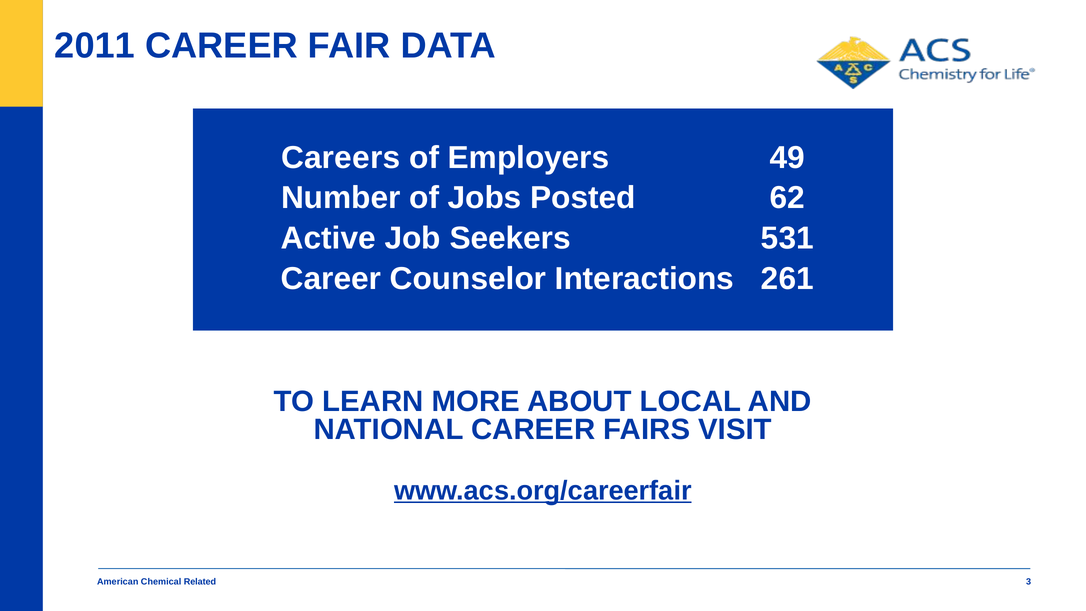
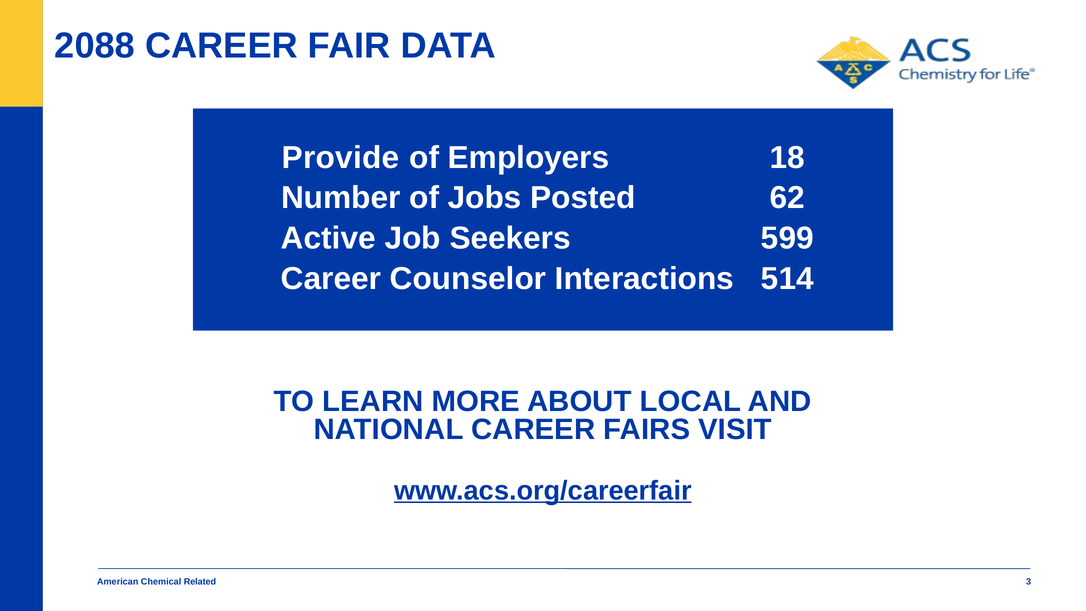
2011: 2011 -> 2088
Careers: Careers -> Provide
49: 49 -> 18
531: 531 -> 599
261: 261 -> 514
